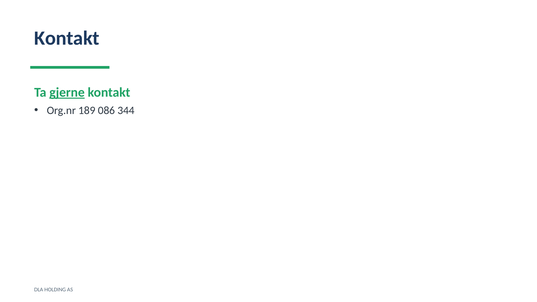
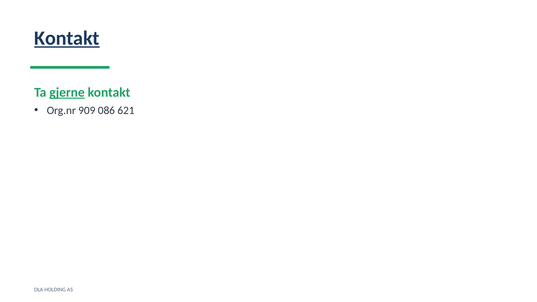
Kontakt at (67, 38) underline: none -> present
189: 189 -> 909
344: 344 -> 621
